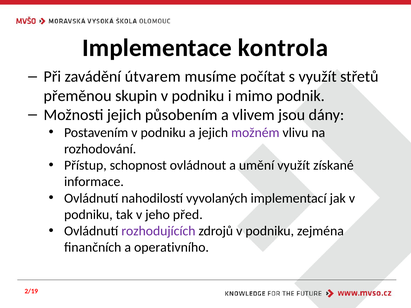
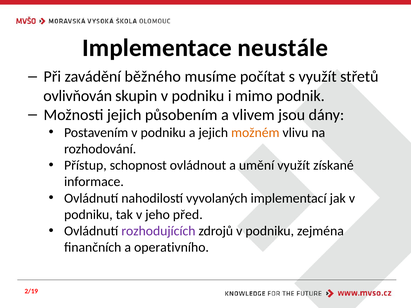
kontrola: kontrola -> neustále
útvarem: útvarem -> běžného
přeměnou: přeměnou -> ovlivňován
možném colour: purple -> orange
